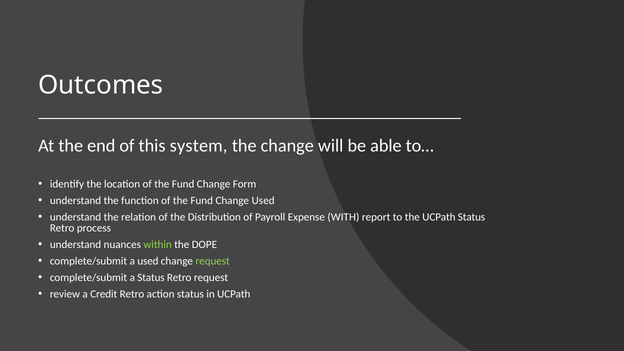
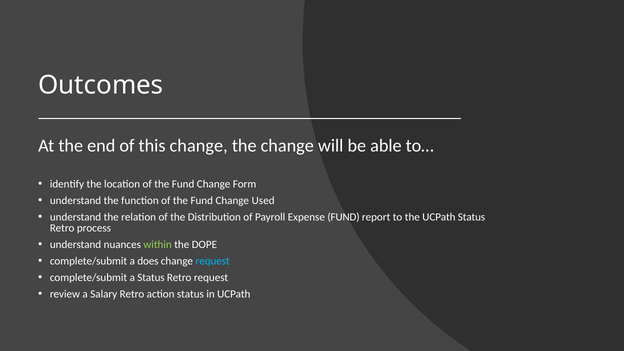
this system: system -> change
Expense WITH: WITH -> FUND
a used: used -> does
request at (213, 261) colour: light green -> light blue
Credit: Credit -> Salary
